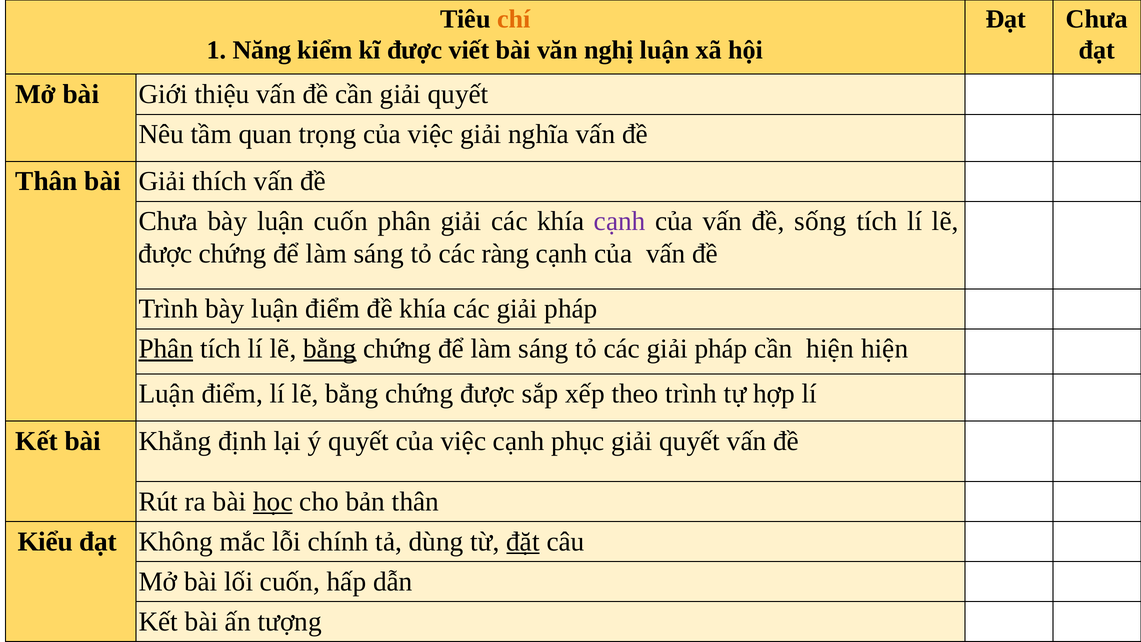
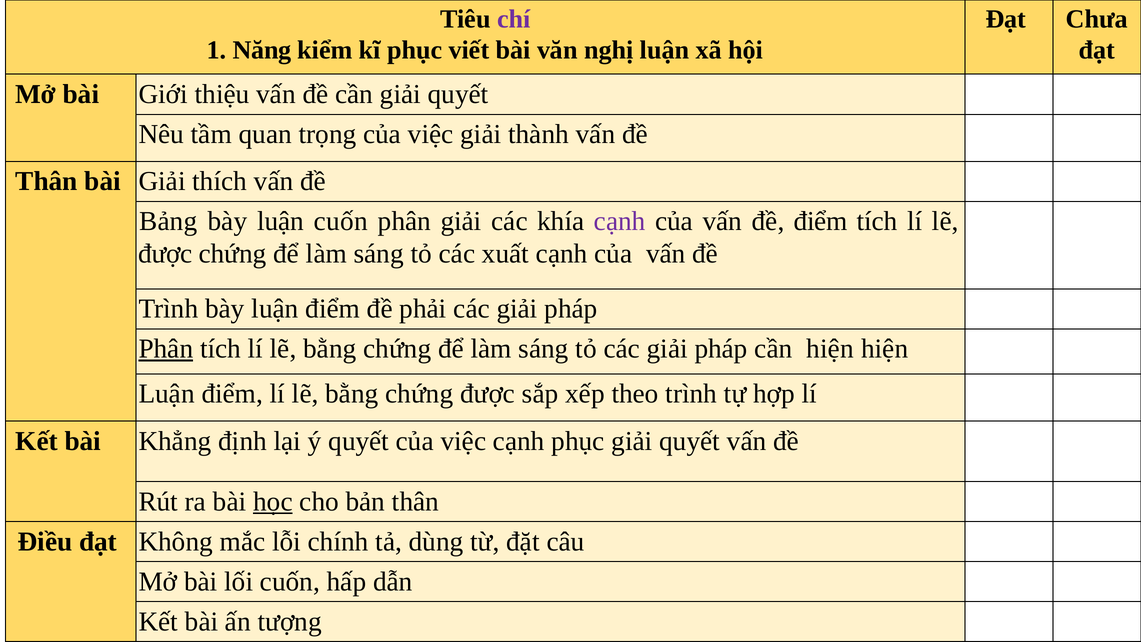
chí colour: orange -> purple
kĩ được: được -> phục
nghĩa: nghĩa -> thành
Chưa at (168, 221): Chưa -> Bảng
đề sống: sống -> điểm
ràng: ràng -> xuất
đề khía: khía -> phải
bằng at (330, 349) underline: present -> none
Kiểu: Kiểu -> Điều
đặt underline: present -> none
